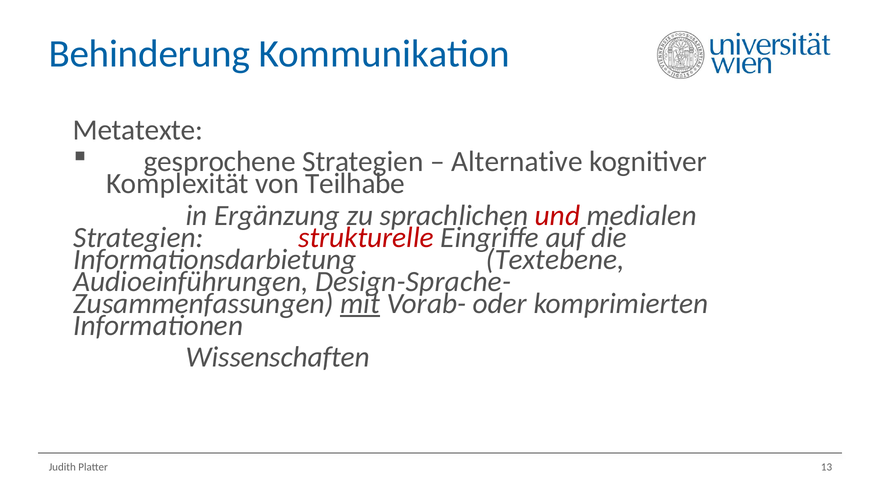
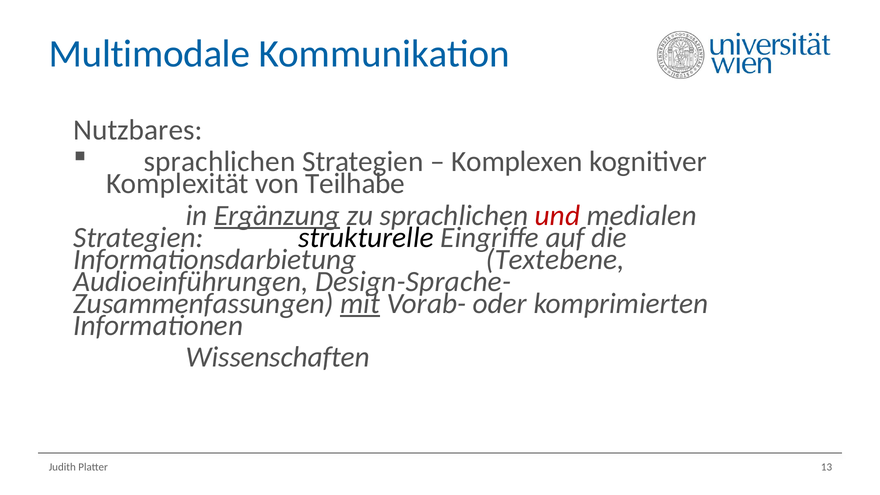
Behinderung: Behinderung -> Multimodale
Metatexte: Metatexte -> Nutzbares
gesprochene at (220, 162): gesprochene -> sprachlichen
Alternative: Alternative -> Komplexen
Ergänzung underline: none -> present
strukturelle colour: red -> black
